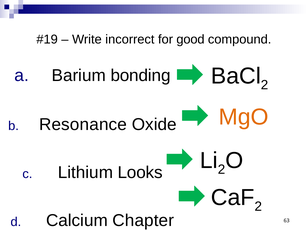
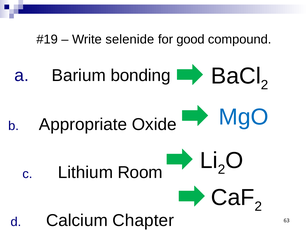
incorrect: incorrect -> selenide
MgO colour: orange -> blue
Resonance: Resonance -> Appropriate
Looks: Looks -> Room
